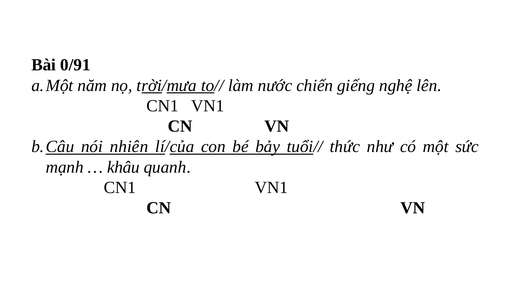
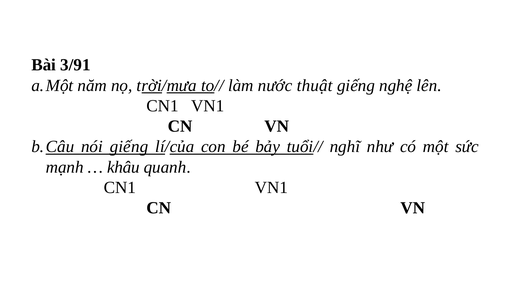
0/91: 0/91 -> 3/91
chiến: chiến -> thuật
nói nhiên: nhiên -> giếng
thức: thức -> nghĩ
